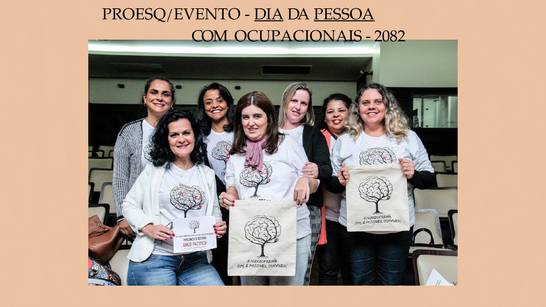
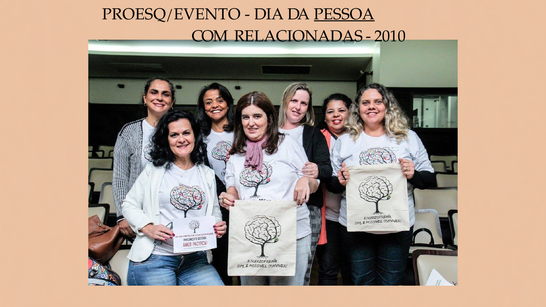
DIA underline: present -> none
OCUPACIONAIS: OCUPACIONAIS -> RELACIONADAS
2082: 2082 -> 2010
